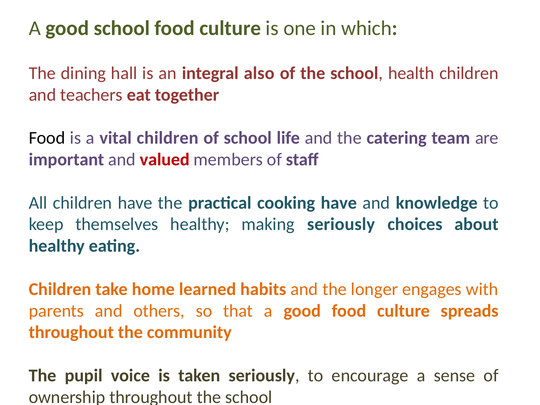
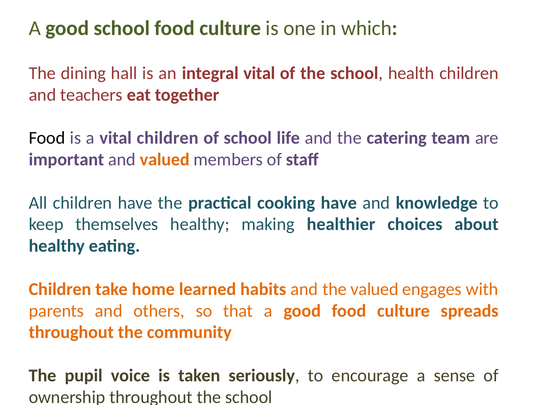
integral also: also -> vital
valued at (165, 160) colour: red -> orange
making seriously: seriously -> healthier
the longer: longer -> valued
